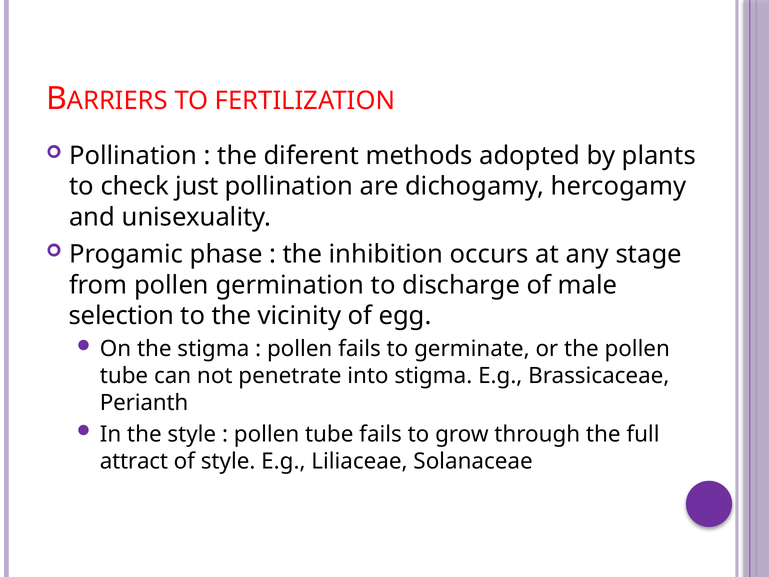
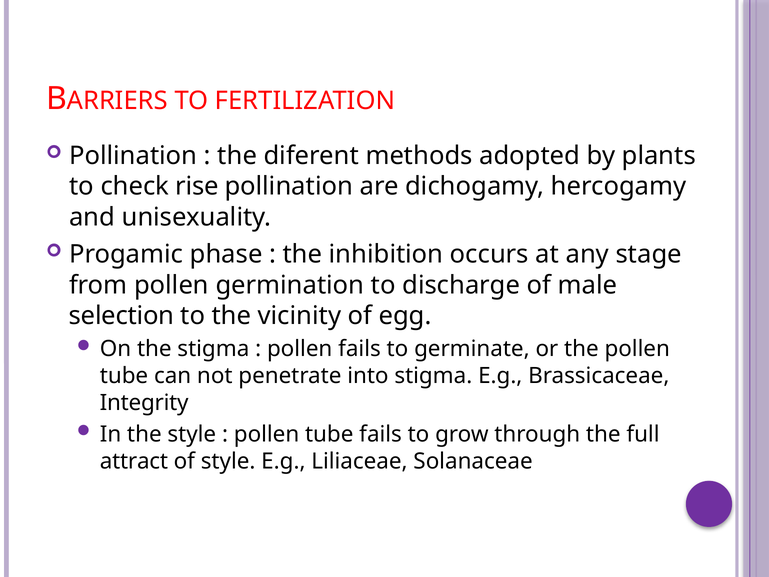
just: just -> rise
Perianth: Perianth -> Integrity
